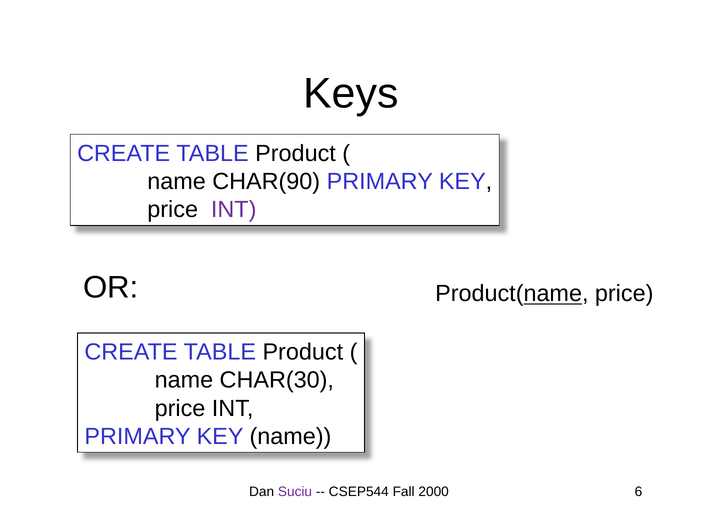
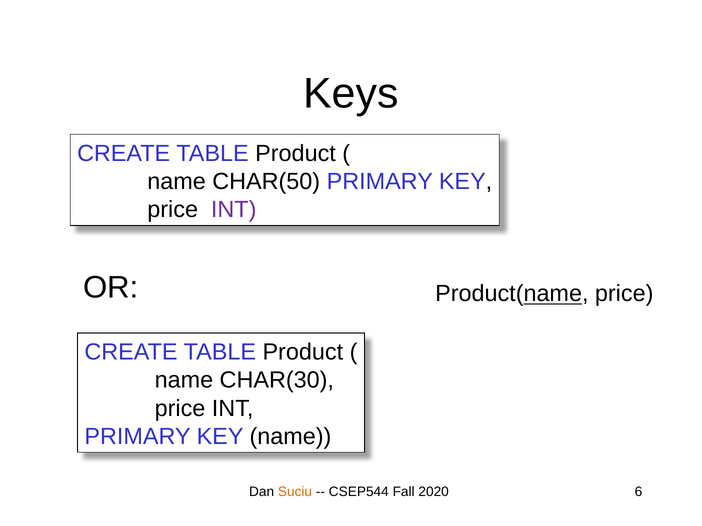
CHAR(90: CHAR(90 -> CHAR(50
Suciu colour: purple -> orange
2000: 2000 -> 2020
